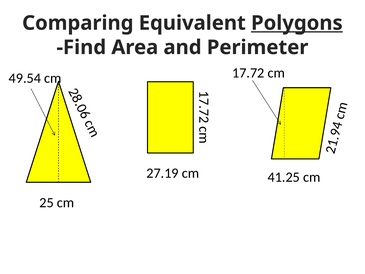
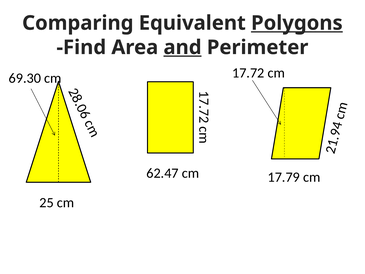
and underline: none -> present
49.54: 49.54 -> 69.30
27.19: 27.19 -> 62.47
41.25: 41.25 -> 17.79
